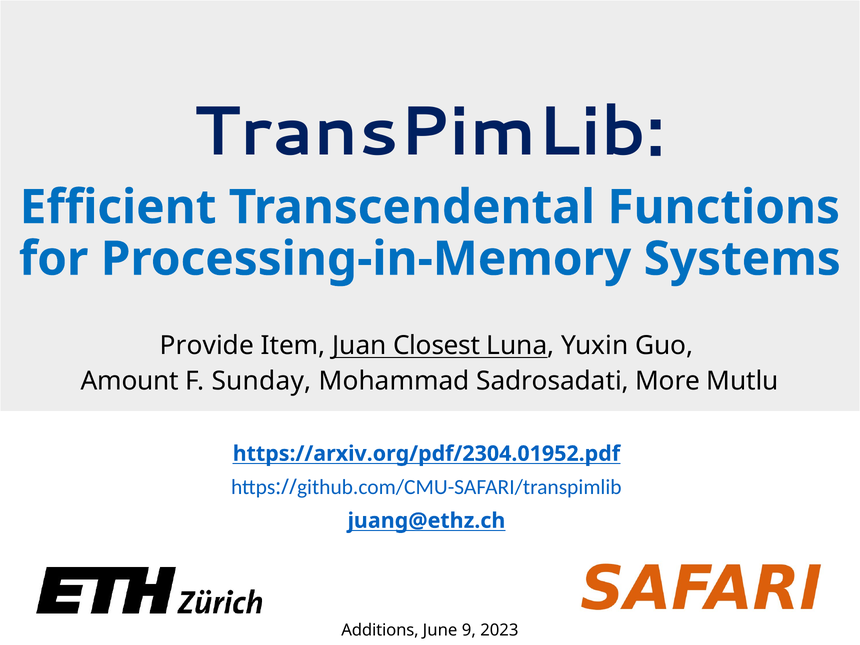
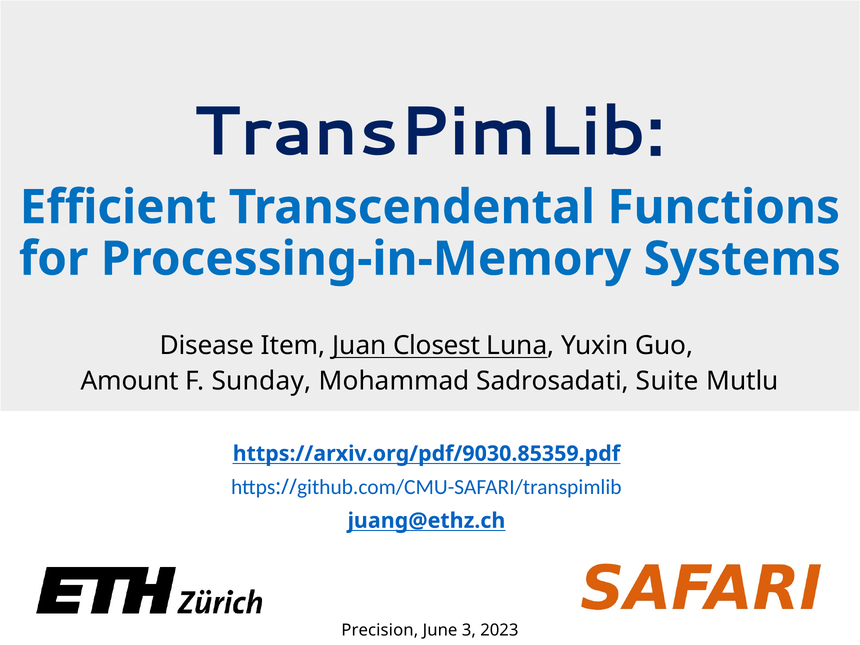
Provide: Provide -> Disease
More: More -> Suite
https://arxiv.org/pdf/2304.01952.pdf: https://arxiv.org/pdf/2304.01952.pdf -> https://arxiv.org/pdf/9030.85359.pdf
Additions: Additions -> Precision
9: 9 -> 3
